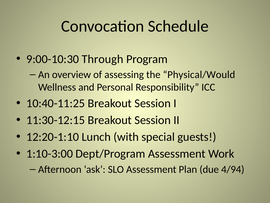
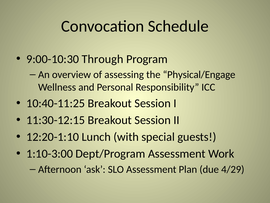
Physical/Would: Physical/Would -> Physical/Engage
4/94: 4/94 -> 4/29
